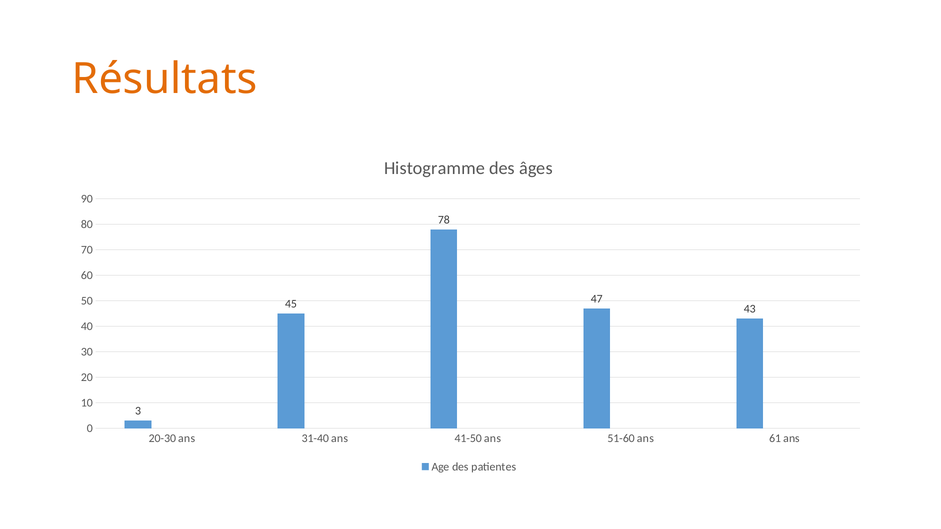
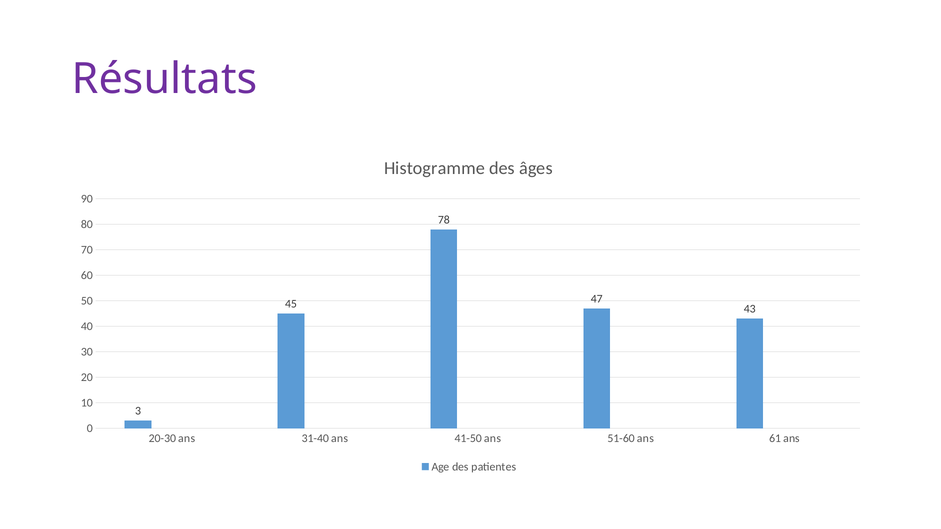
Résultats colour: orange -> purple
